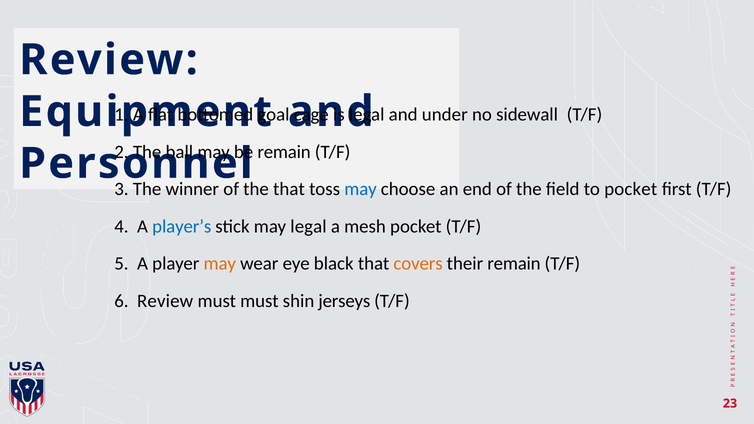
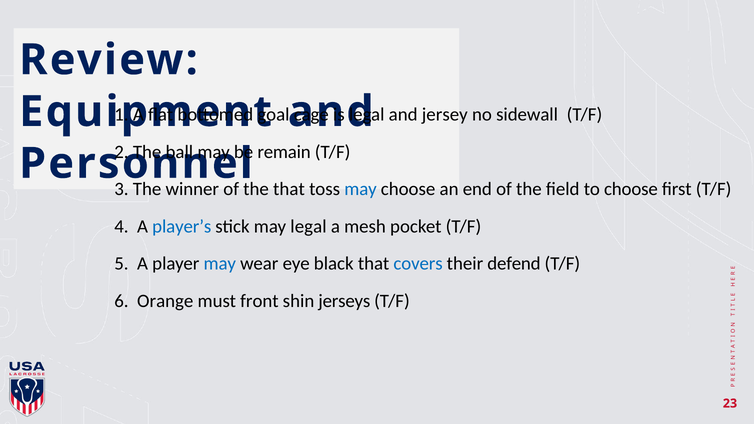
under: under -> jersey
to pocket: pocket -> choose
may at (220, 264) colour: orange -> blue
covers colour: orange -> blue
their remain: remain -> defend
6 Review: Review -> Orange
must must: must -> front
